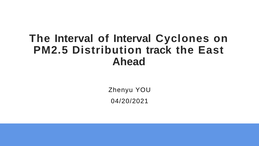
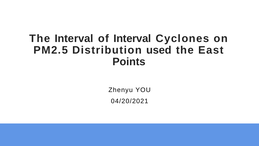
track: track -> used
Ahead: Ahead -> Points
